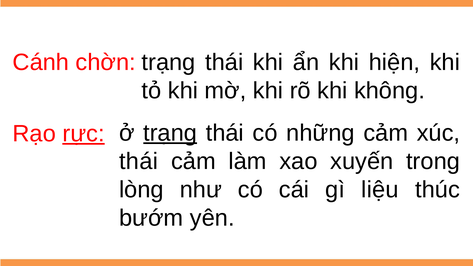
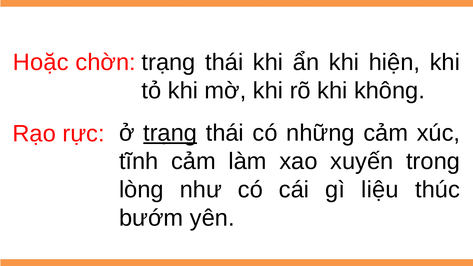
Cánh: Cánh -> Hoặc
rực underline: present -> none
thái at (139, 161): thái -> tĩnh
